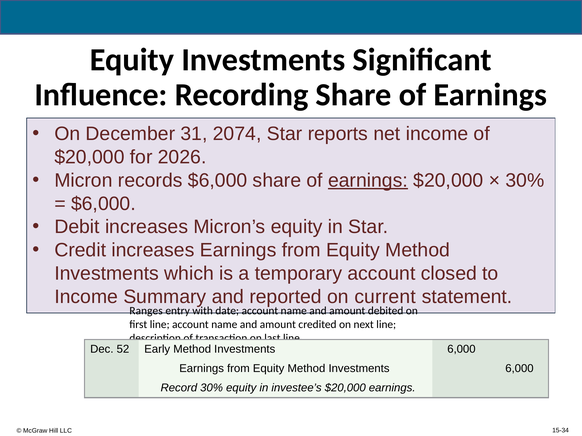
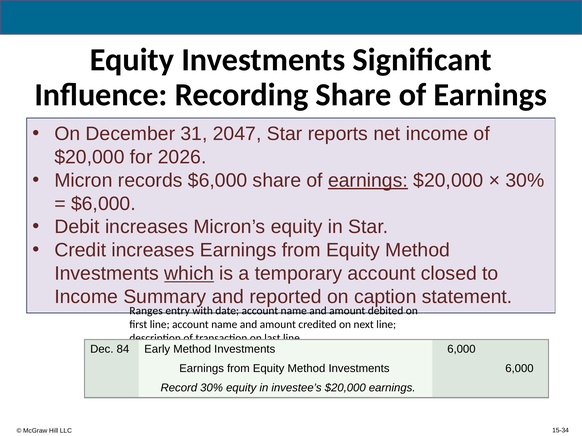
2074: 2074 -> 2047
which underline: none -> present
current: current -> caption
52: 52 -> 84
